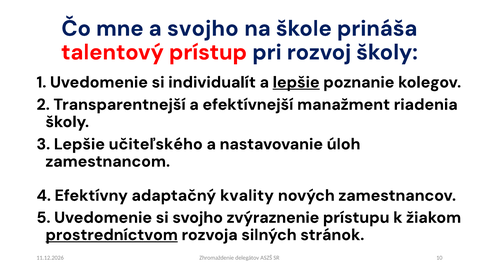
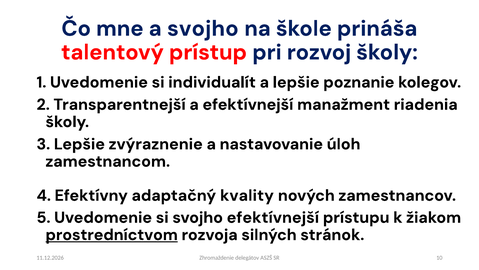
lepšie at (296, 82) underline: present -> none
učiteľského: učiteľského -> zvýraznenie
svojho zvýraznenie: zvýraznenie -> efektívnejší
